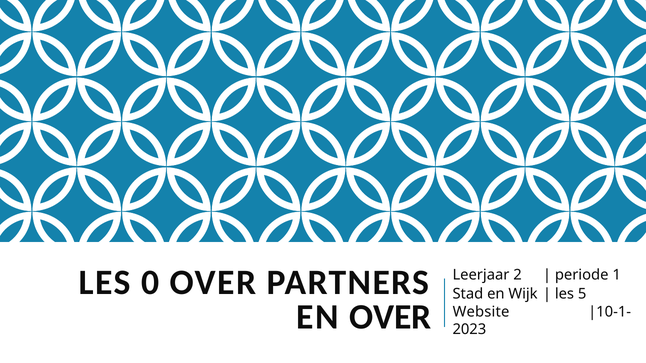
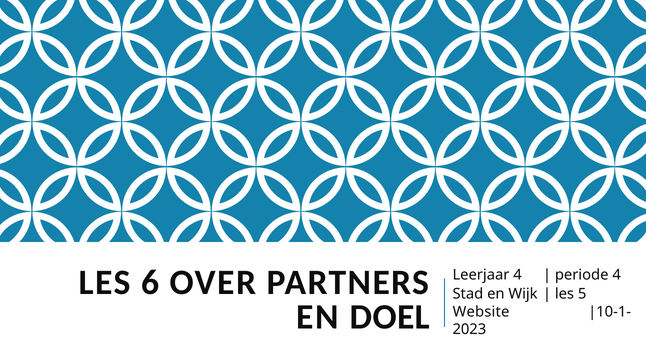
0: 0 -> 6
Leerjaar 2: 2 -> 4
periode 1: 1 -> 4
EN OVER: OVER -> DOEL
